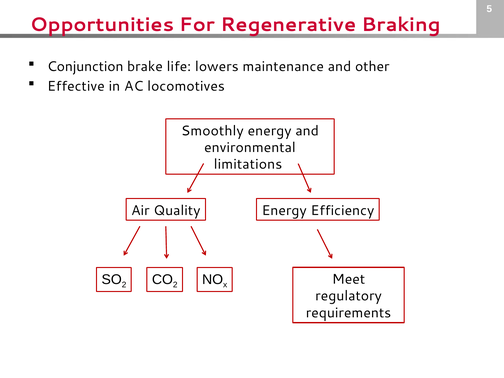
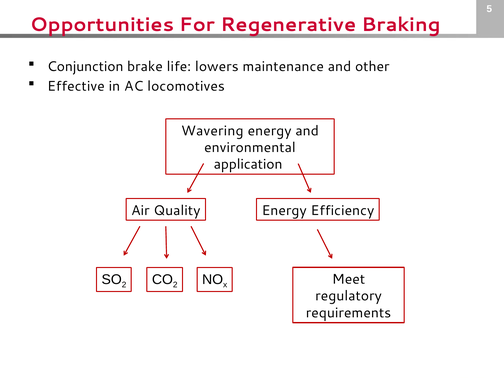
Smoothly: Smoothly -> Wavering
limitations: limitations -> application
